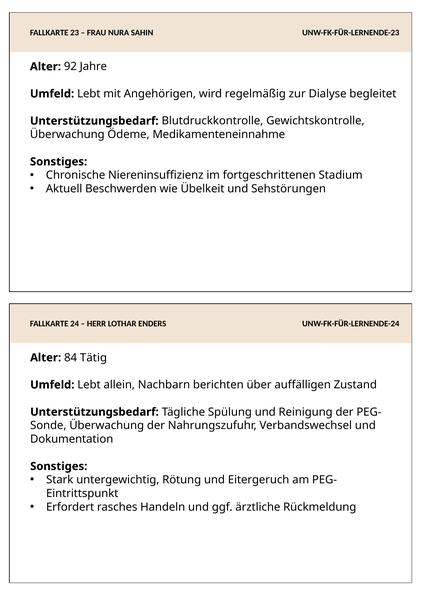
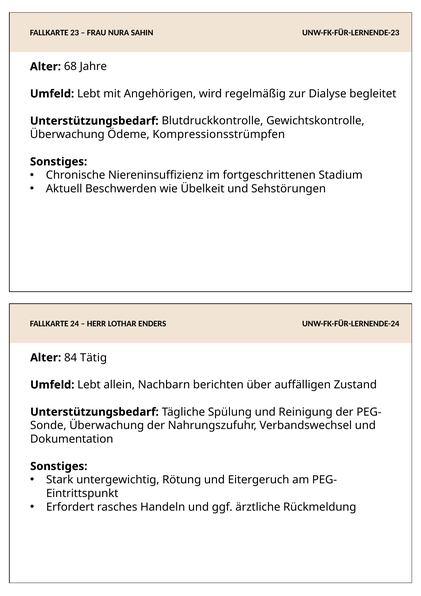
92: 92 -> 68
Medikamenteneinnahme: Medikamenteneinnahme -> Kompressionsstrümpfen
